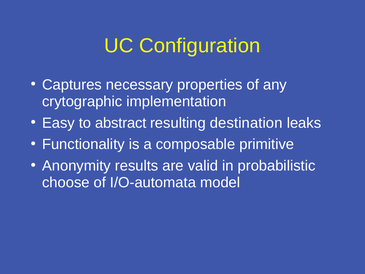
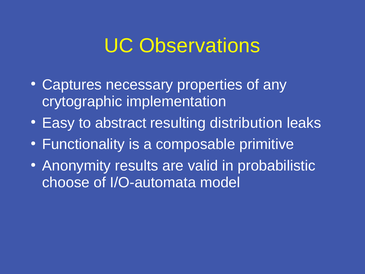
Configuration: Configuration -> Observations
destination: destination -> distribution
